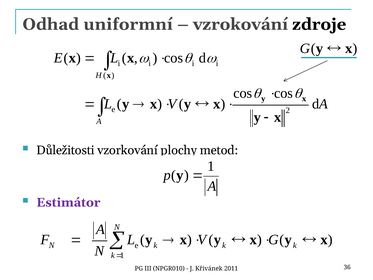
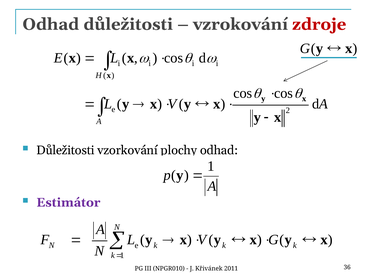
Odhad uniformní: uniformní -> důležitosti
zdroje colour: black -> red
metod at (219, 150): metod -> odhad
